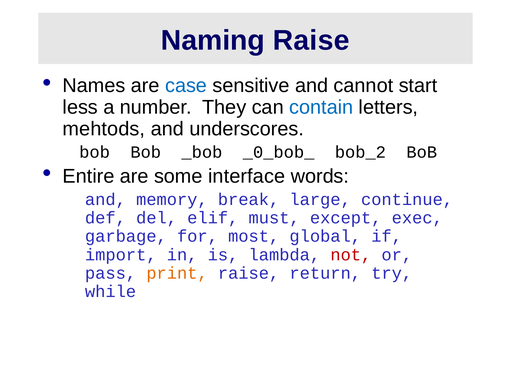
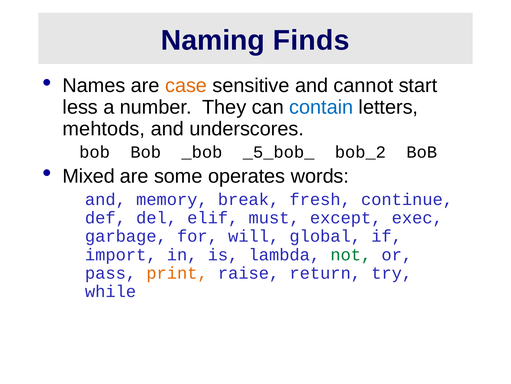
Naming Raise: Raise -> Finds
case colour: blue -> orange
_0_bob_: _0_bob_ -> _5_bob_
Entire: Entire -> Mixed
interface: interface -> operates
large: large -> fresh
most: most -> will
not colour: red -> green
